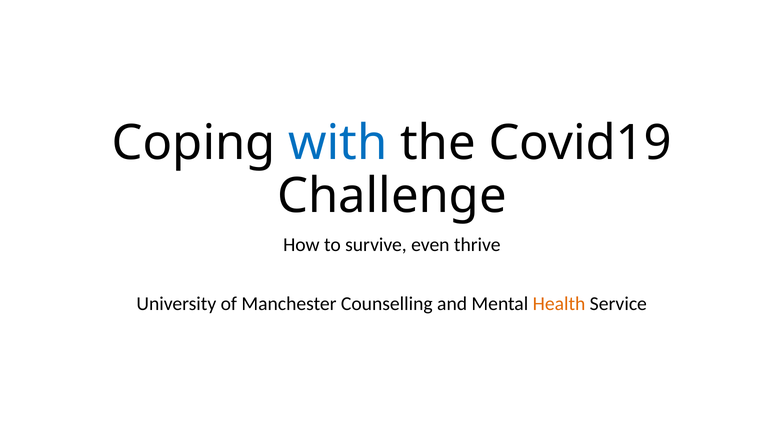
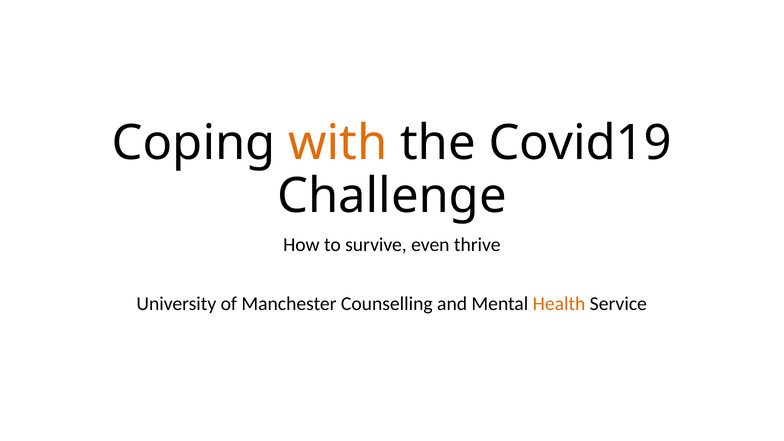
with colour: blue -> orange
